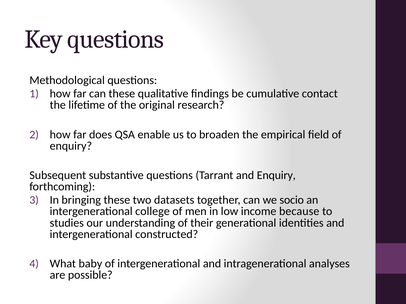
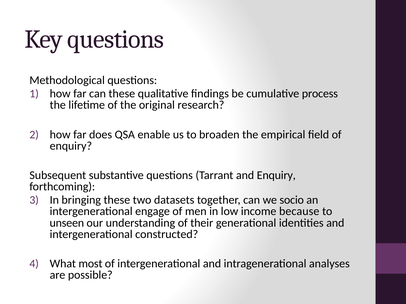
contact: contact -> process
college: college -> engage
studies: studies -> unseen
baby: baby -> most
